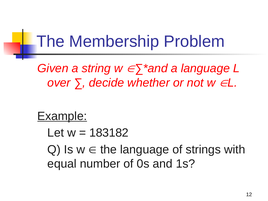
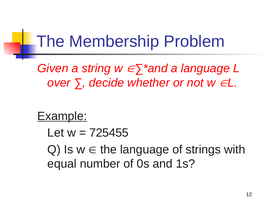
183182: 183182 -> 725455
